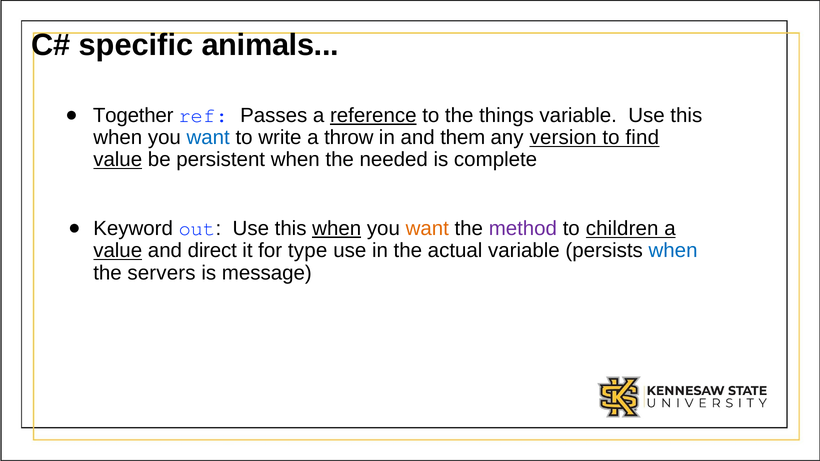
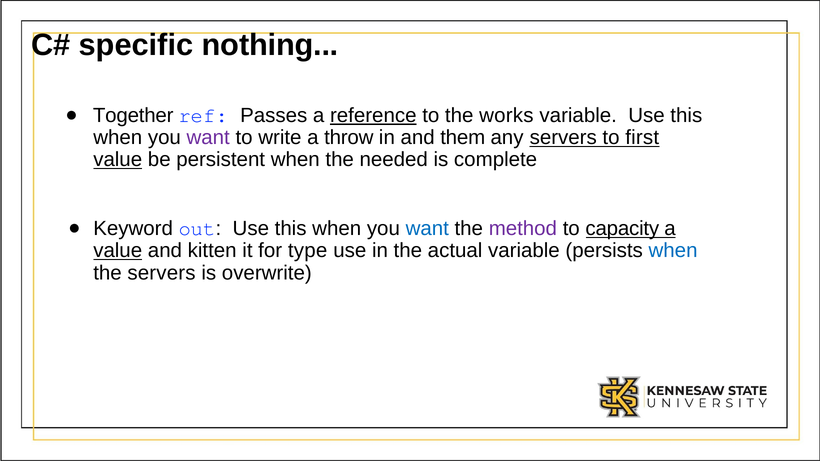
animals: animals -> nothing
things: things -> works
want at (208, 138) colour: blue -> purple
any version: version -> servers
find: find -> first
when at (337, 229) underline: present -> none
want at (427, 229) colour: orange -> blue
children: children -> capacity
direct: direct -> kitten
message: message -> overwrite
